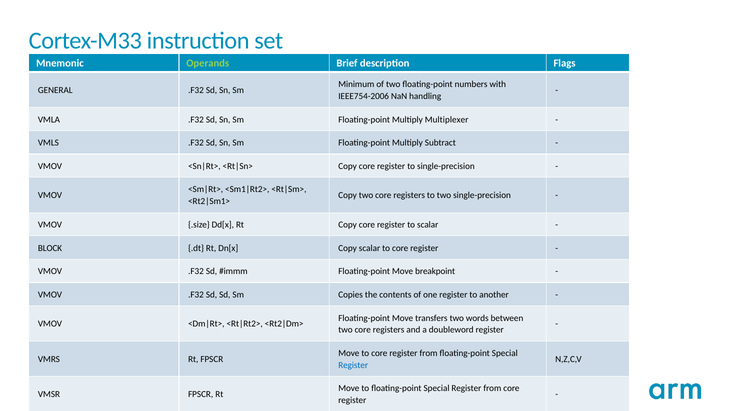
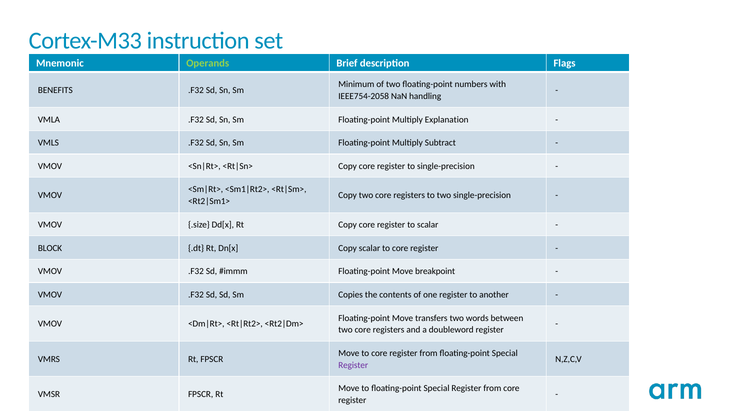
GENERAL: GENERAL -> BENEFITS
IEEE754-2006: IEEE754-2006 -> IEEE754-2058
Multiplexer: Multiplexer -> Explanation
Register at (353, 365) colour: blue -> purple
